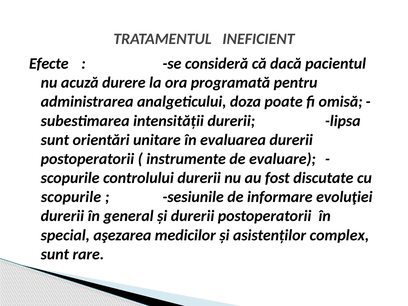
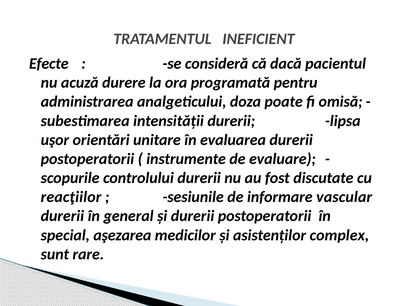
sunt at (55, 140): sunt -> uşor
scopurile at (71, 197): scopurile -> reacţiilor
evoluţiei: evoluţiei -> vascular
